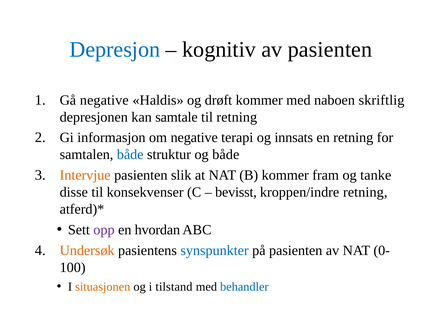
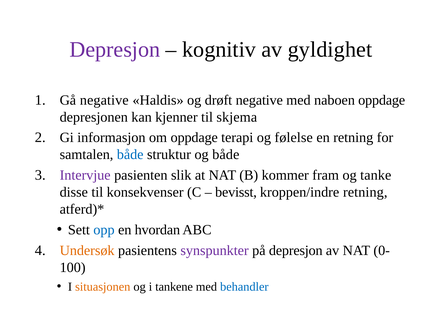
Depresjon at (115, 50) colour: blue -> purple
av pasienten: pasienten -> gyldighet
drøft kommer: kommer -> negative
naboen skriftlig: skriftlig -> oppdage
samtale: samtale -> kjenner
til retning: retning -> skjema
om negative: negative -> oppdage
innsats: innsats -> følelse
Intervjue colour: orange -> purple
opp colour: purple -> blue
synspunkter colour: blue -> purple
på pasienten: pasienten -> depresjon
tilstand: tilstand -> tankene
